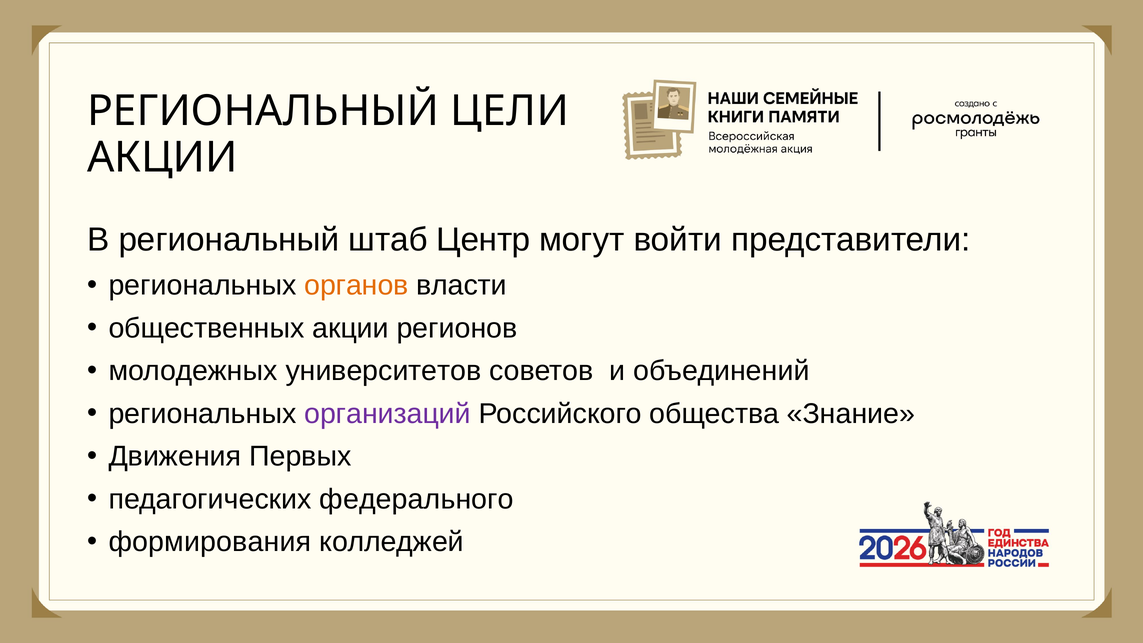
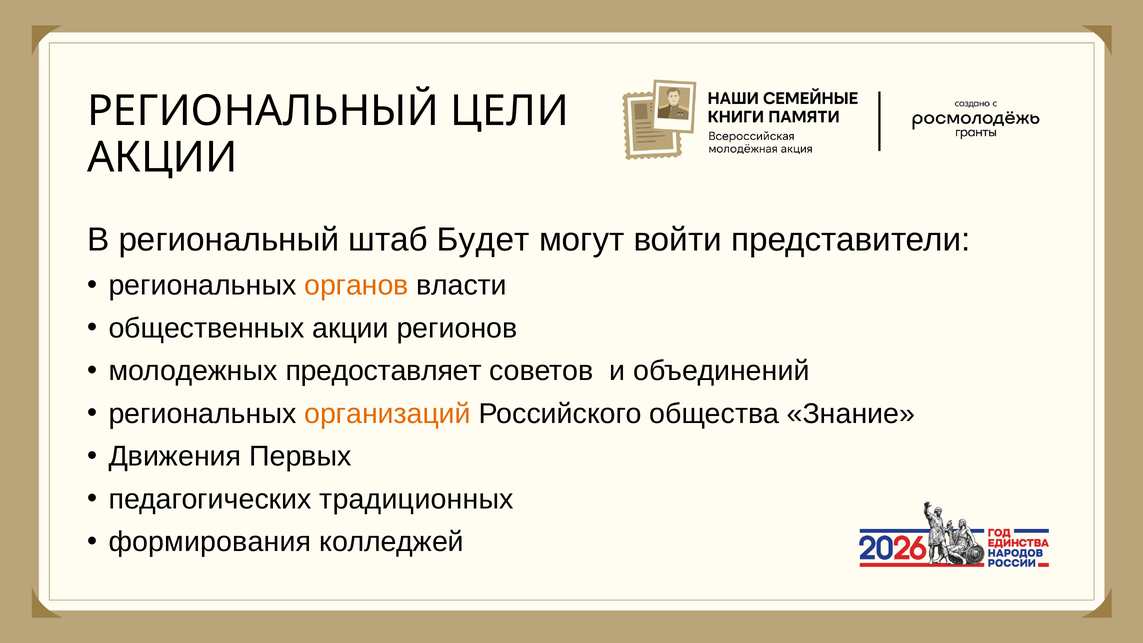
Центр: Центр -> Будет
университетов: университетов -> предоставляет
организаций colour: purple -> orange
федерального: федерального -> традиционных
